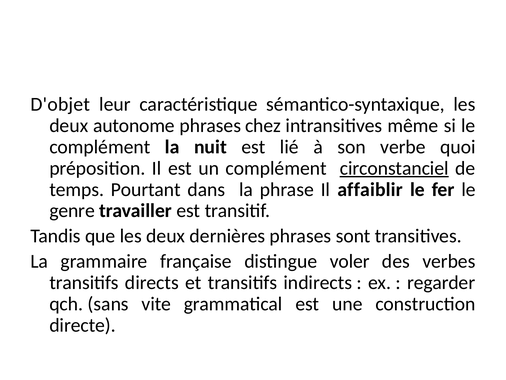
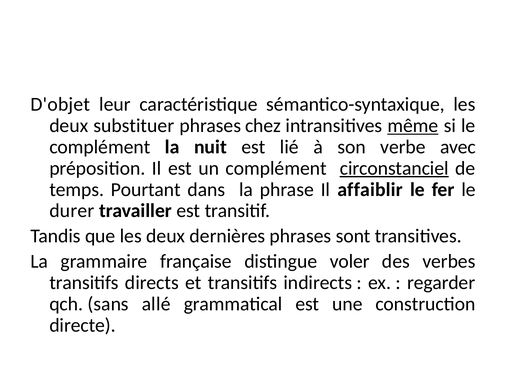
autonome: autonome -> substituer
même underline: none -> present
quoi: quoi -> avec
genre: genre -> durer
vite: vite -> allé
